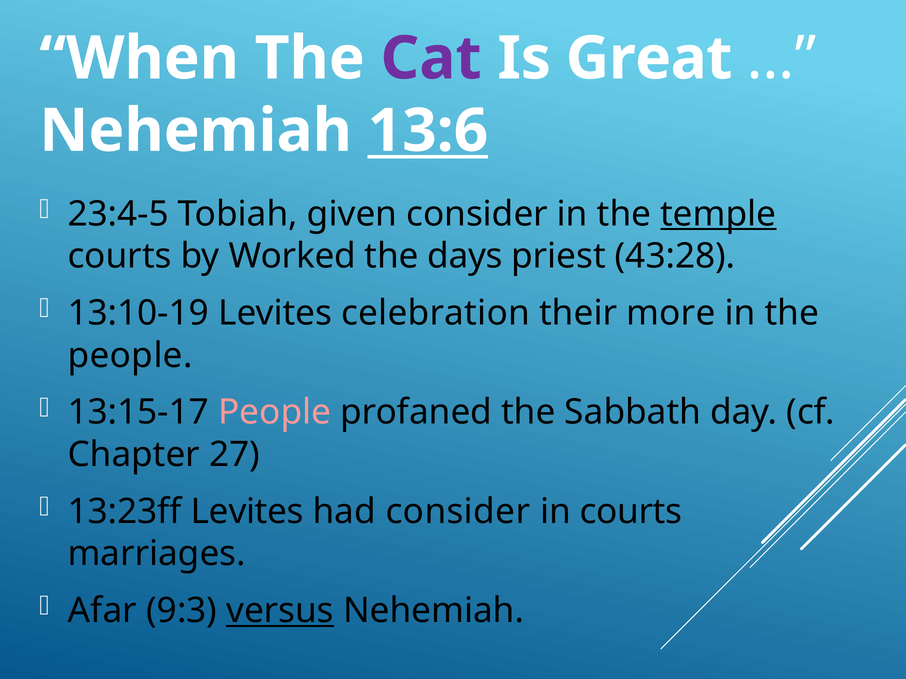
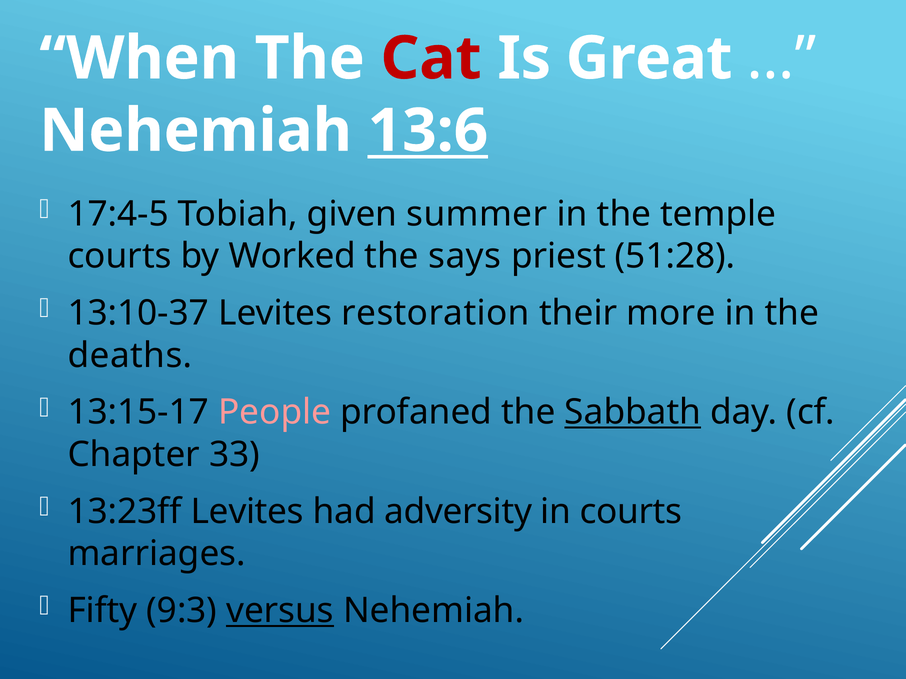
Cat colour: purple -> red
23:4-5: 23:4-5 -> 17:4-5
given consider: consider -> summer
temple underline: present -> none
days: days -> says
43:28: 43:28 -> 51:28
13:10-19: 13:10-19 -> 13:10-37
celebration: celebration -> restoration
people at (130, 356): people -> deaths
Sabbath underline: none -> present
27: 27 -> 33
had consider: consider -> adversity
Afar: Afar -> Fifty
